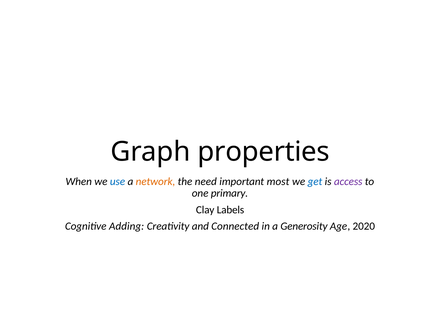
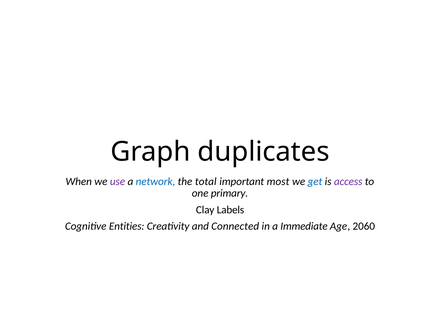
properties: properties -> duplicates
use colour: blue -> purple
network colour: orange -> blue
need: need -> total
Adding: Adding -> Entities
Generosity: Generosity -> Immediate
2020: 2020 -> 2060
